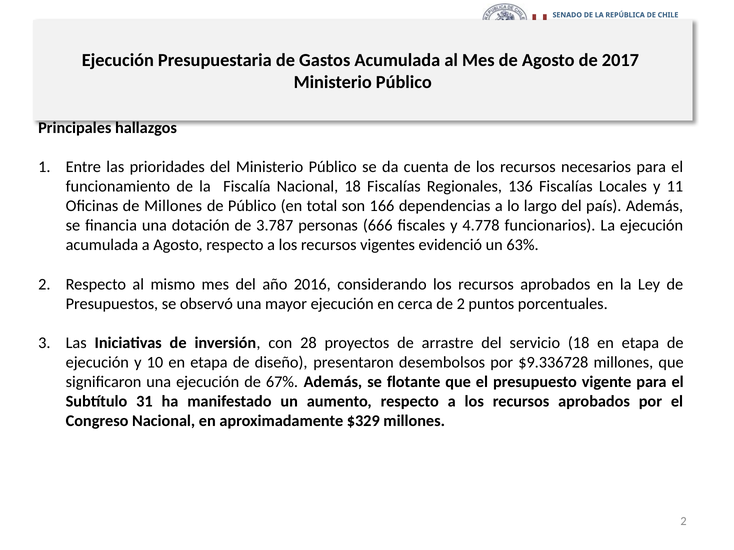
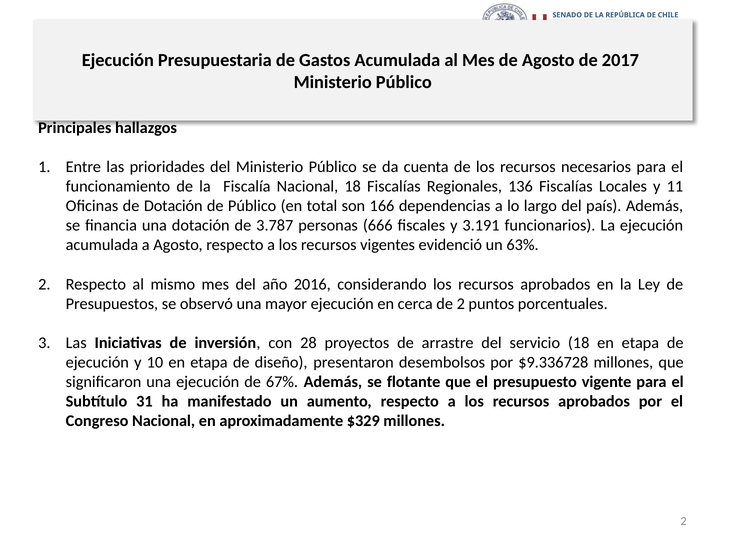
de Millones: Millones -> Dotación
4.778: 4.778 -> 3.191
